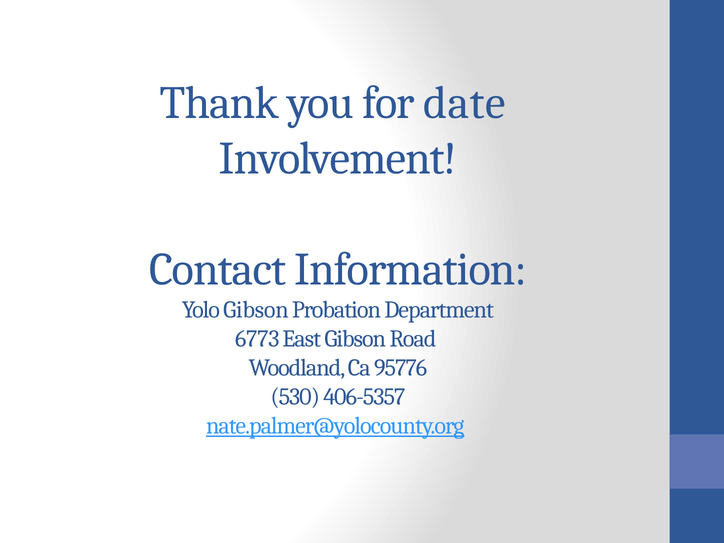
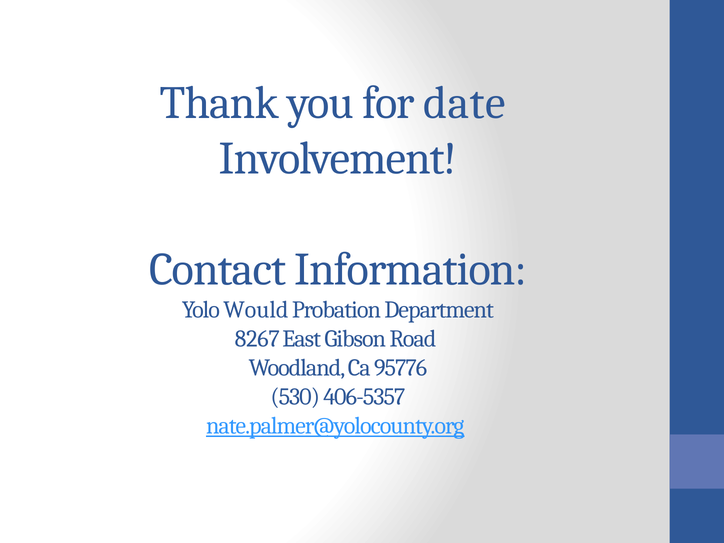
Yolo Gibson: Gibson -> Would
6773: 6773 -> 8267
